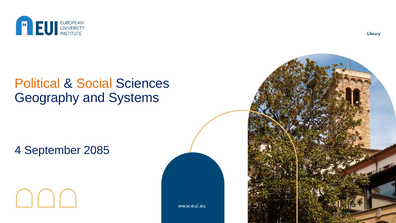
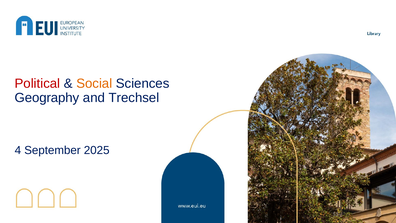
Political colour: orange -> red
Systems: Systems -> Trechsel
2085: 2085 -> 2025
